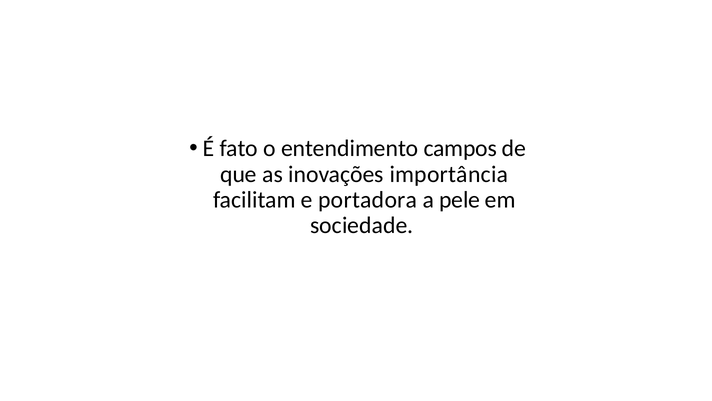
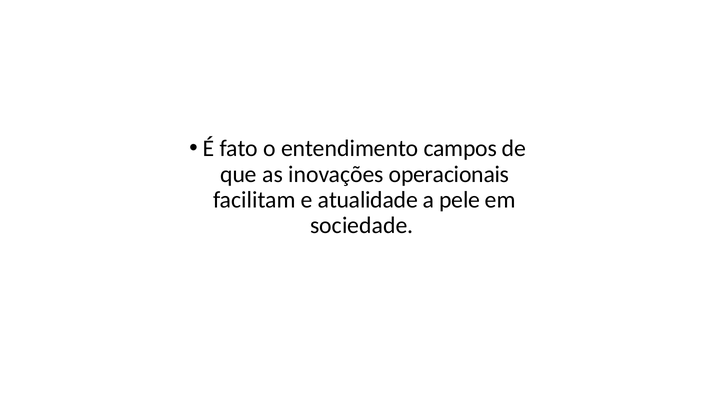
importância: importância -> operacionais
portadora: portadora -> atualidade
